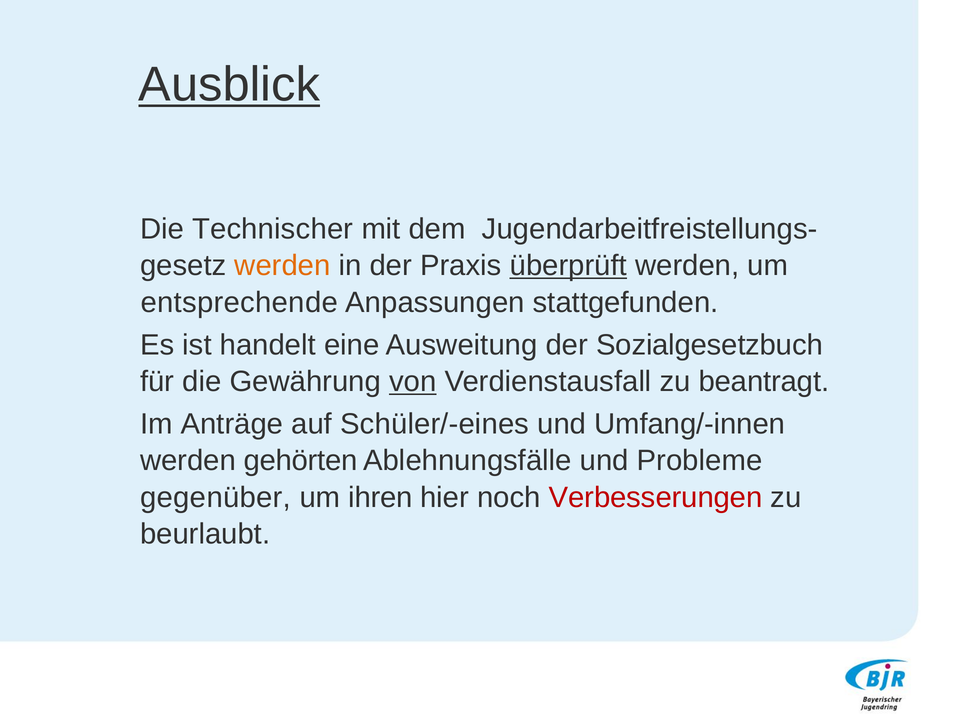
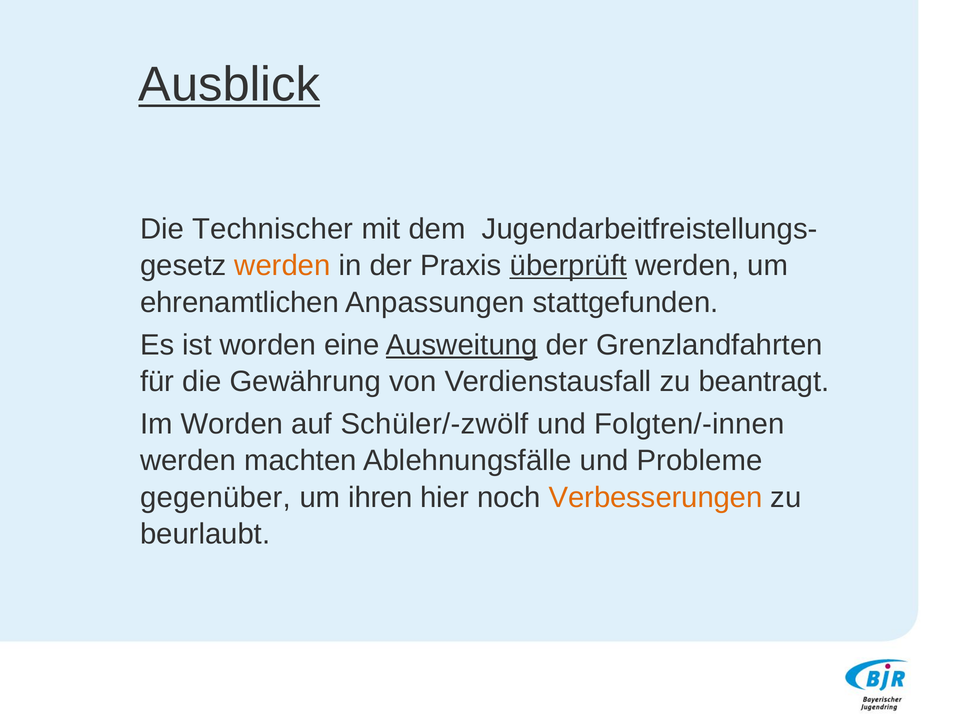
entsprechende: entsprechende -> ehrenamtlichen
ist handelt: handelt -> worden
Ausweitung underline: none -> present
Sozialgesetzbuch: Sozialgesetzbuch -> Grenzlandfahrten
von underline: present -> none
Im Anträge: Anträge -> Worden
Schüler/-eines: Schüler/-eines -> Schüler/-zwölf
Umfang/-innen: Umfang/-innen -> Folgten/-innen
gehörten: gehörten -> machten
Verbesserungen colour: red -> orange
